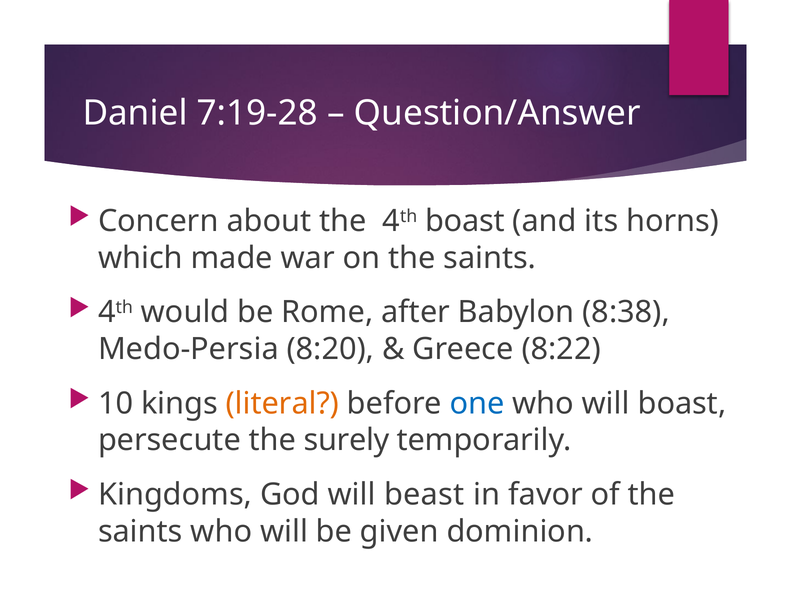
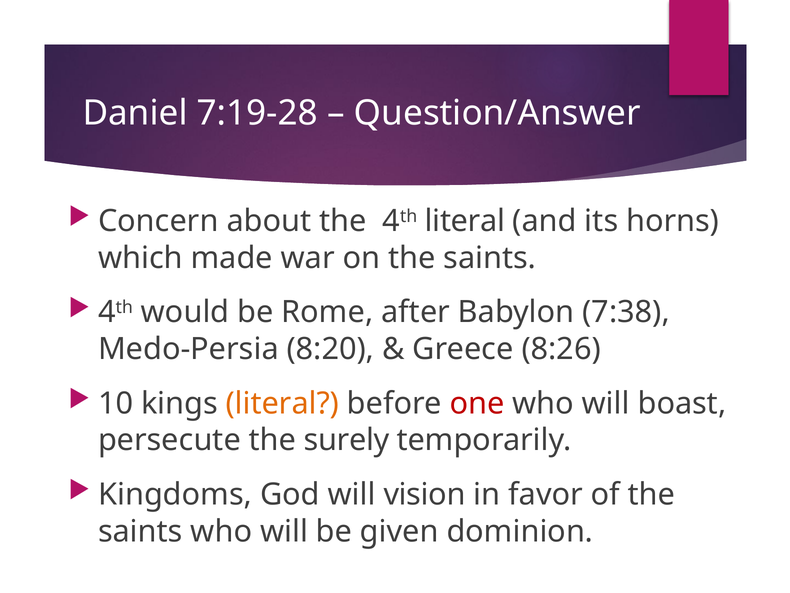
4th boast: boast -> literal
8:38: 8:38 -> 7:38
8:22: 8:22 -> 8:26
one colour: blue -> red
beast: beast -> vision
